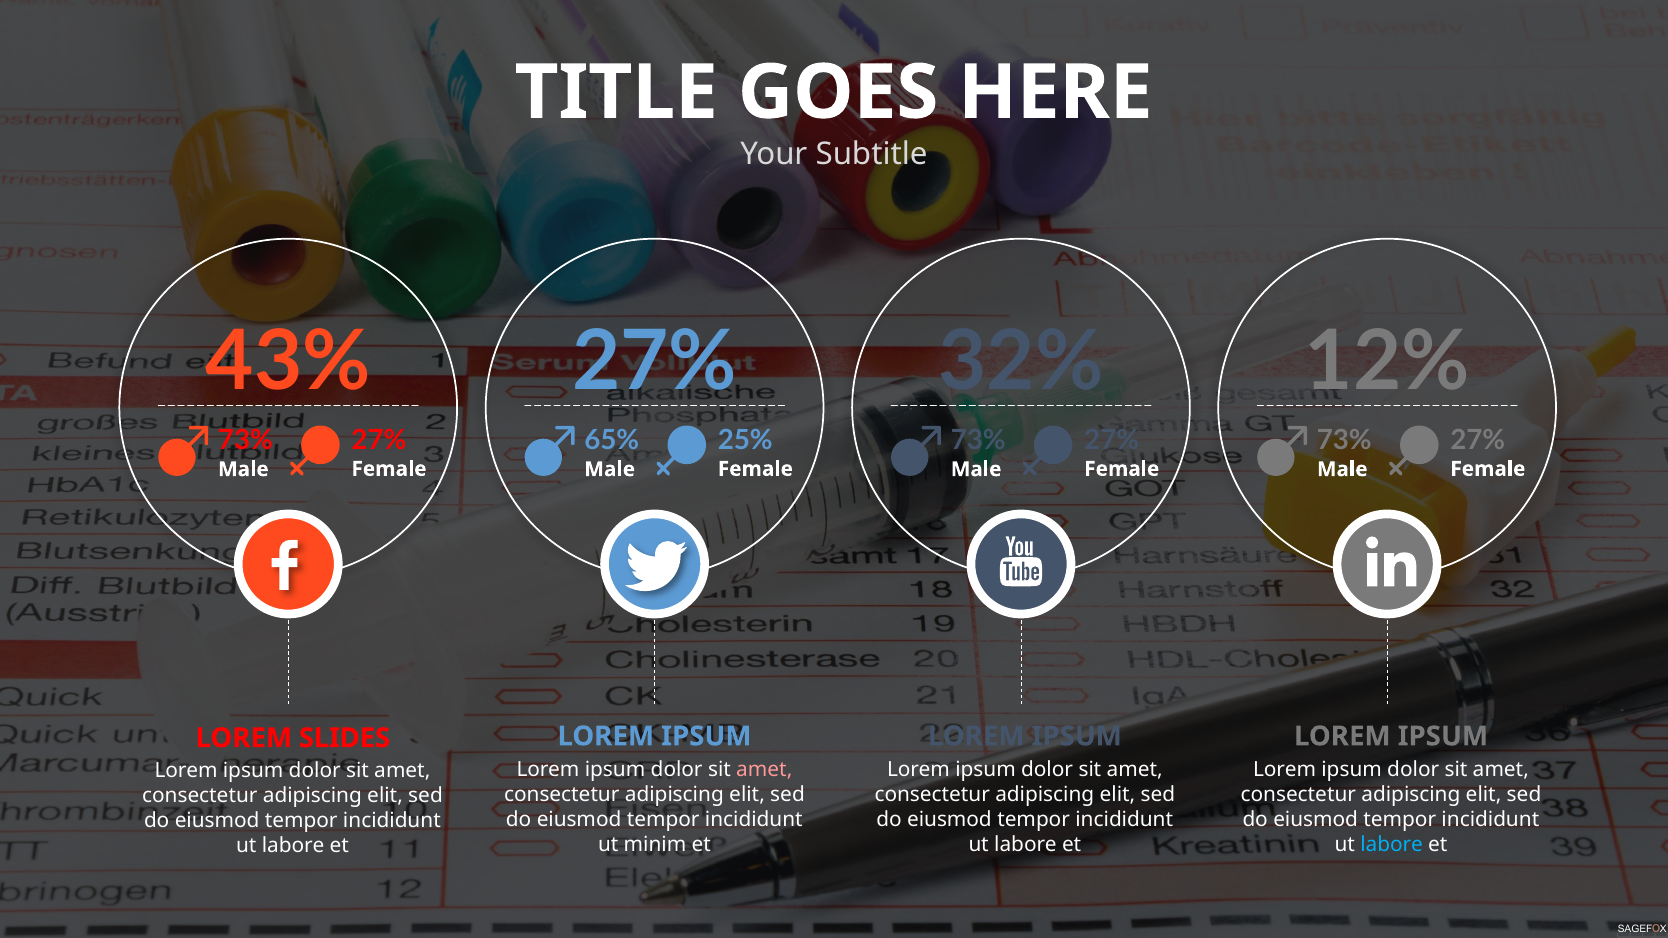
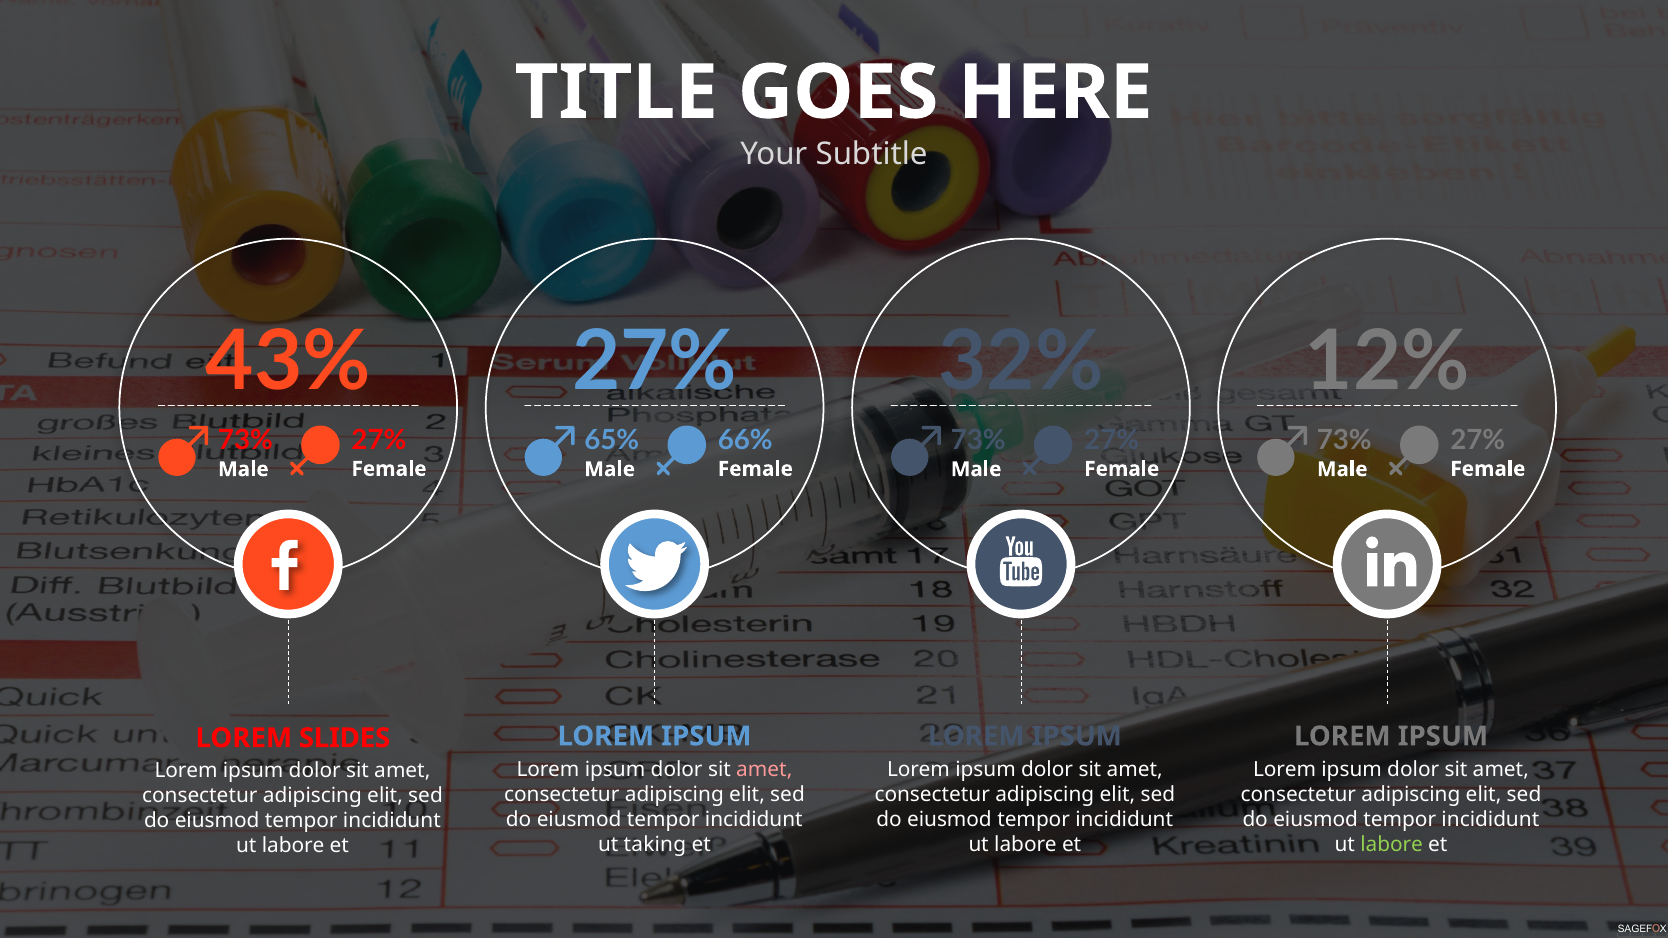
25%: 25% -> 66%
minim: minim -> taking
labore at (1392, 844) colour: light blue -> light green
